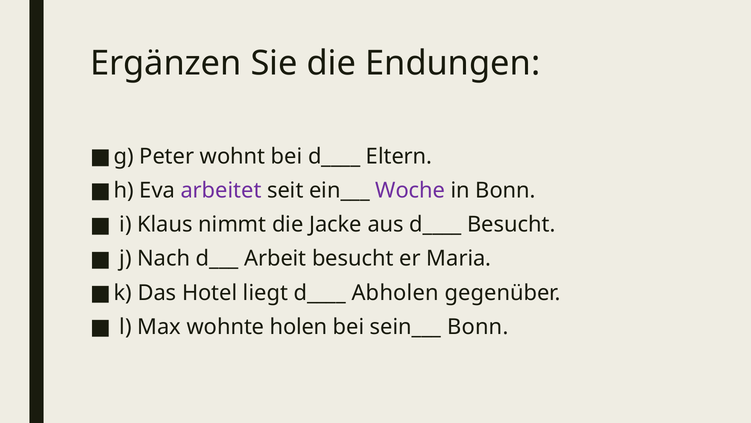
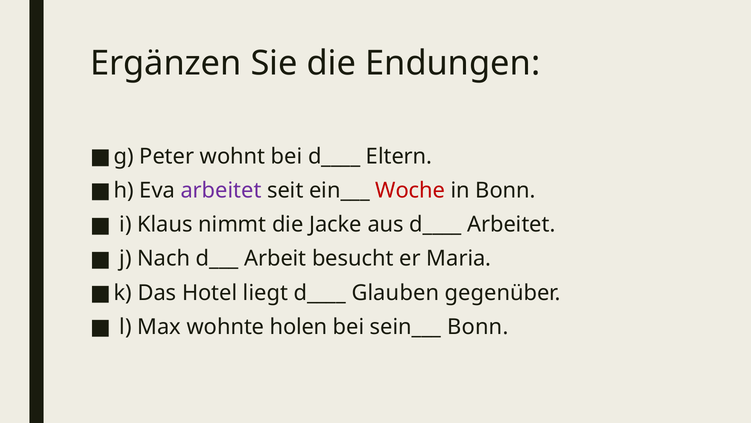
Woche colour: purple -> red
d____ Besucht: Besucht -> Arbeitet
Abholen: Abholen -> Glauben
